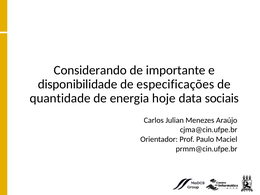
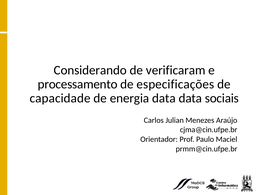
importante: importante -> verificaram
disponibilidade: disponibilidade -> processamento
quantidade: quantidade -> capacidade
energia hoje: hoje -> data
